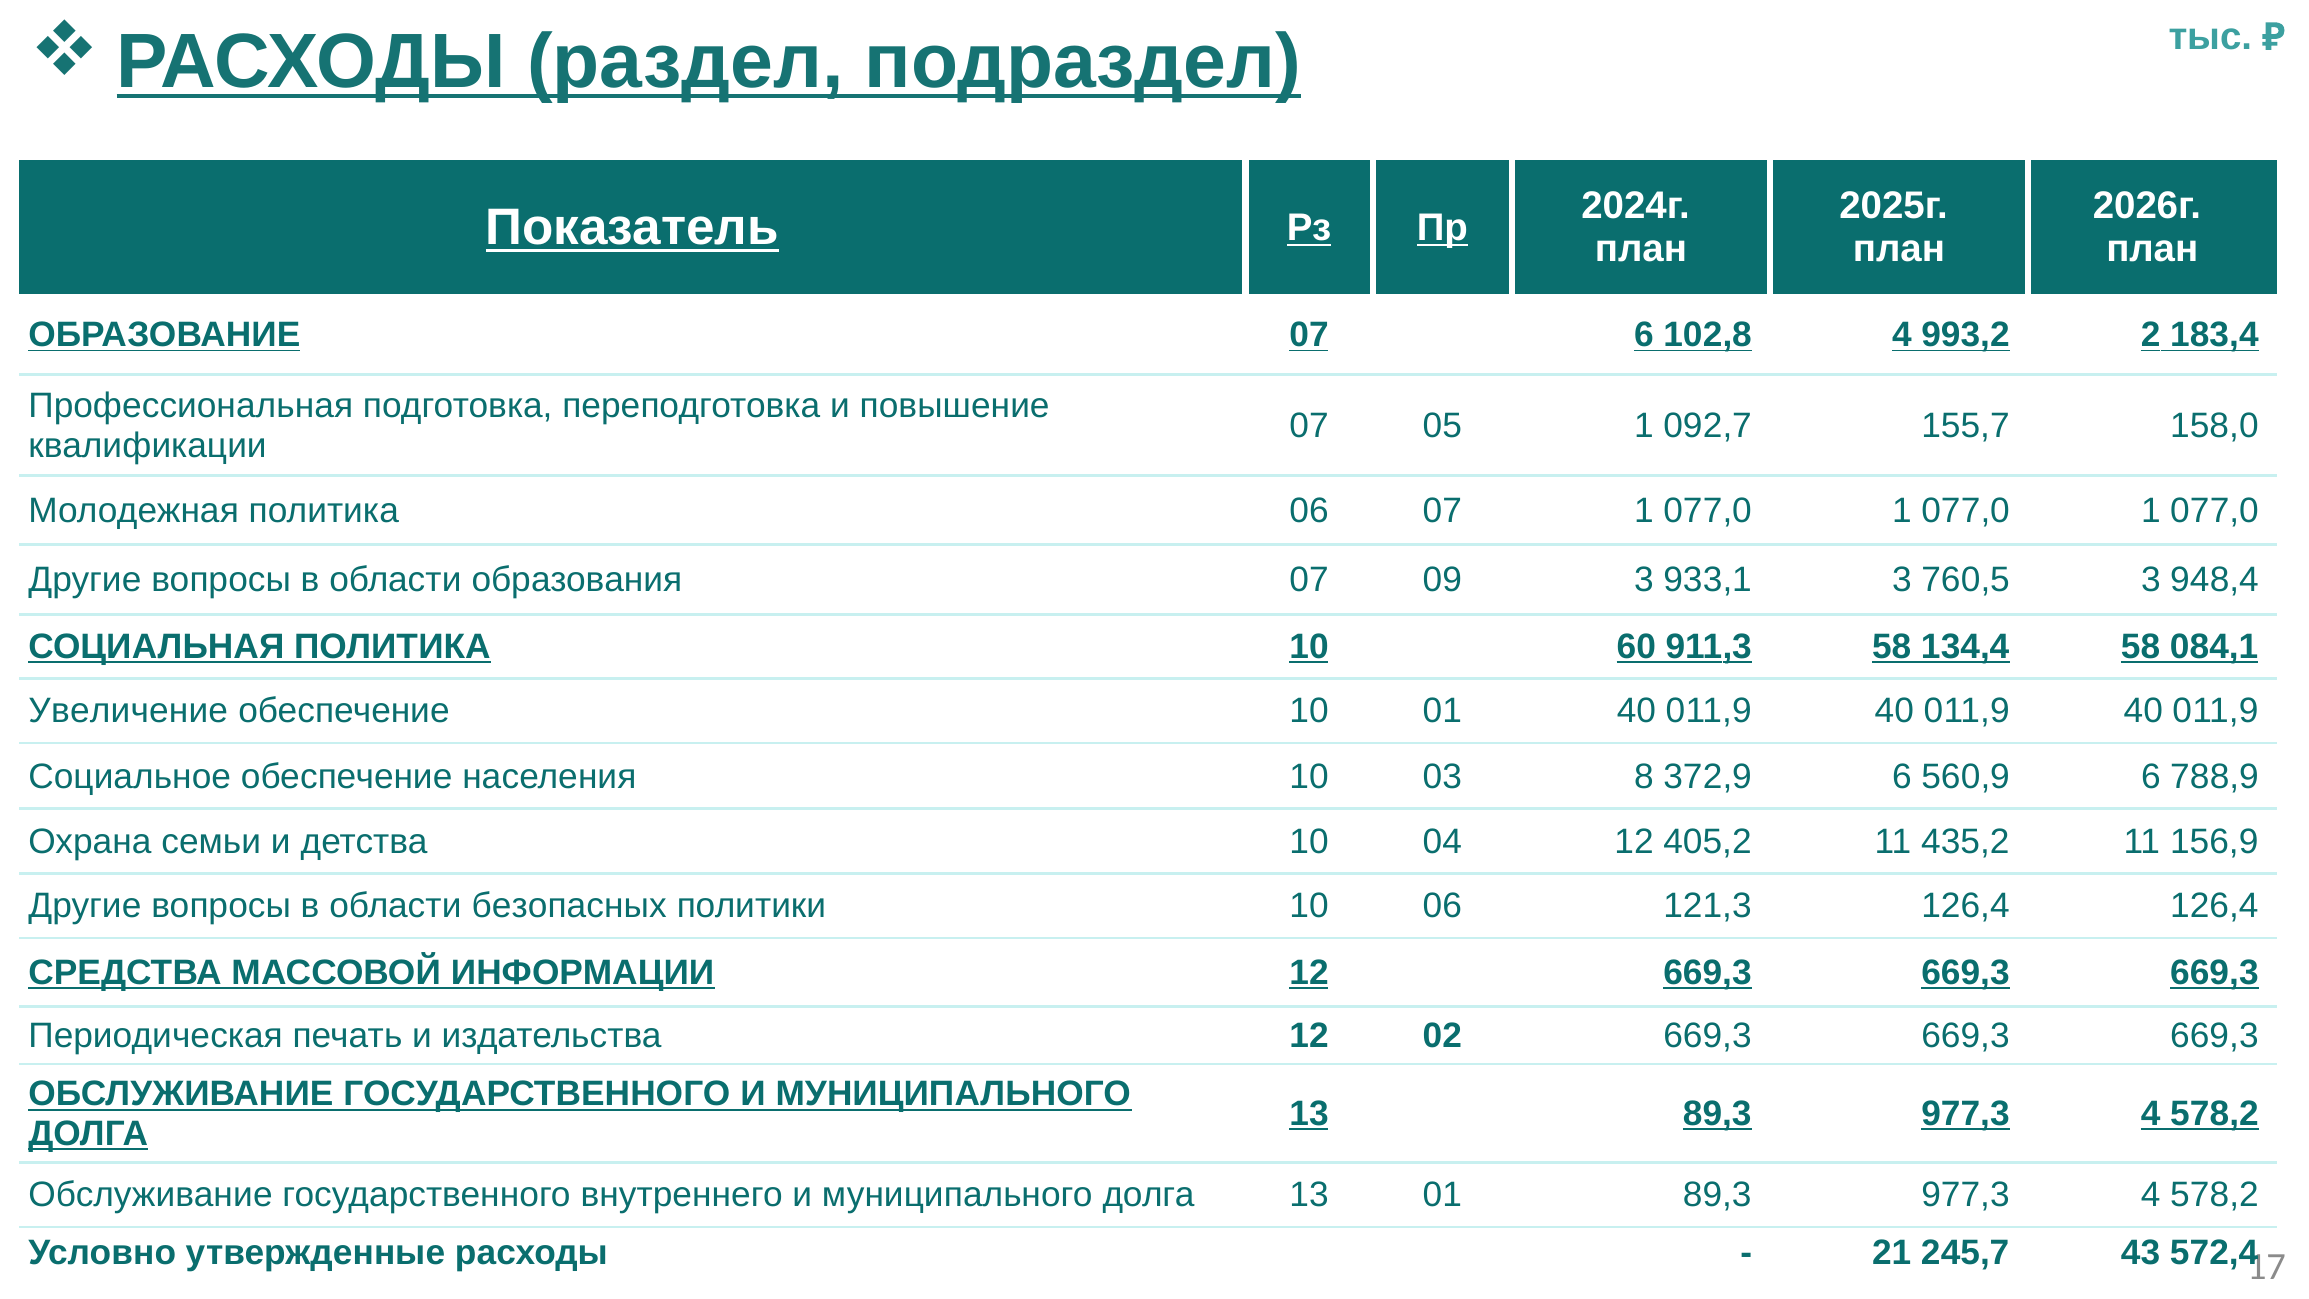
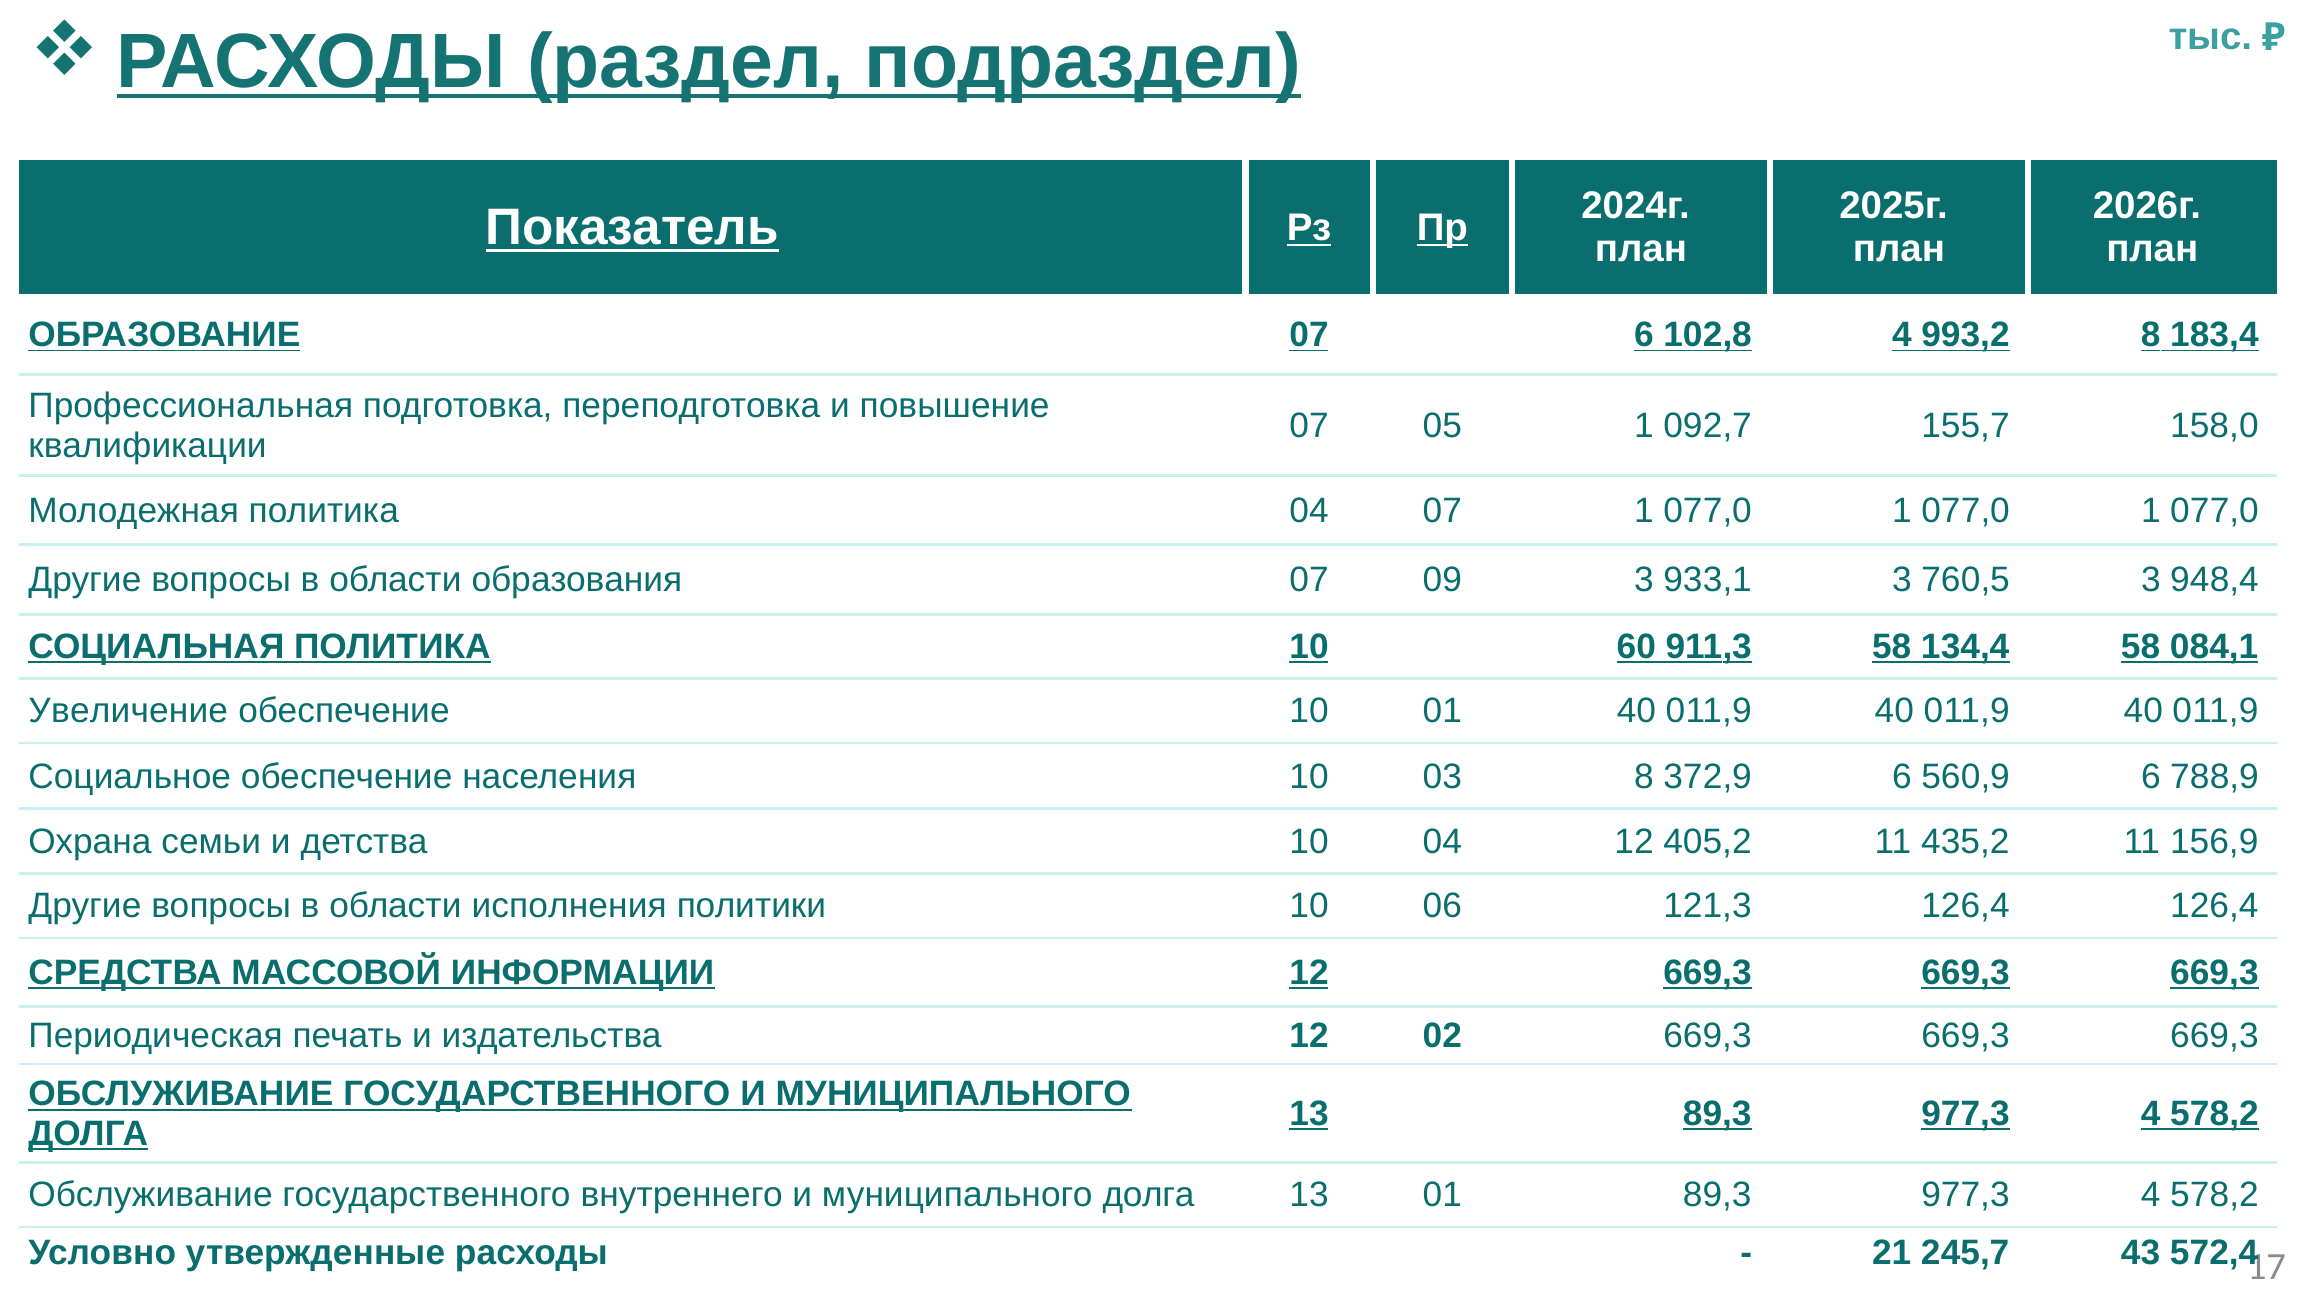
993,2 2: 2 -> 8
политика 06: 06 -> 04
безопасных: безопасных -> исполнения
